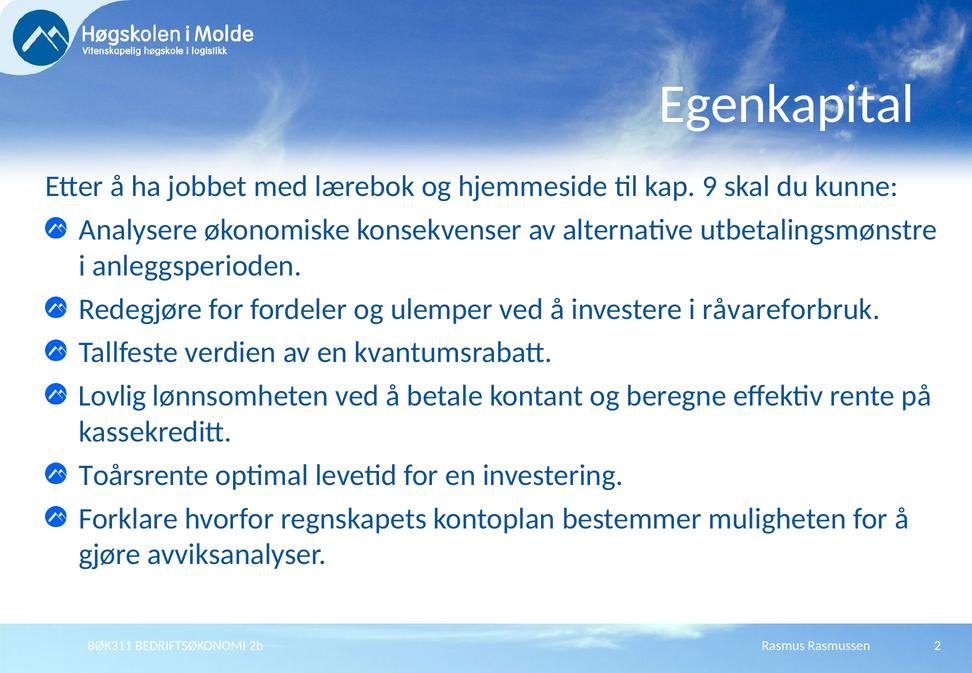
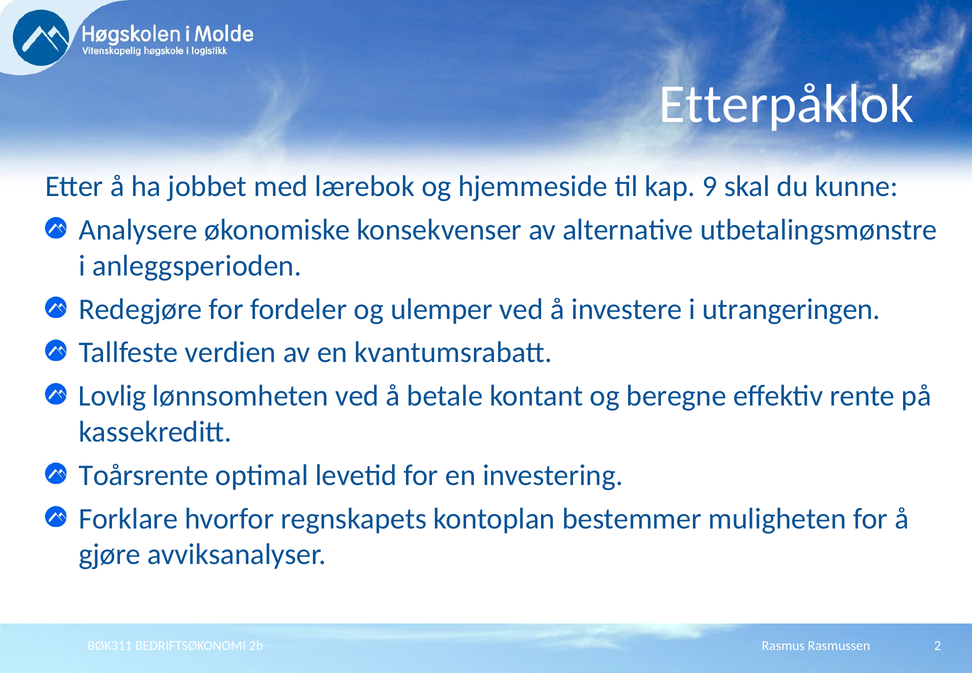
Egenkapital: Egenkapital -> Etterpåklok
råvareforbruk: råvareforbruk -> utrangeringen
